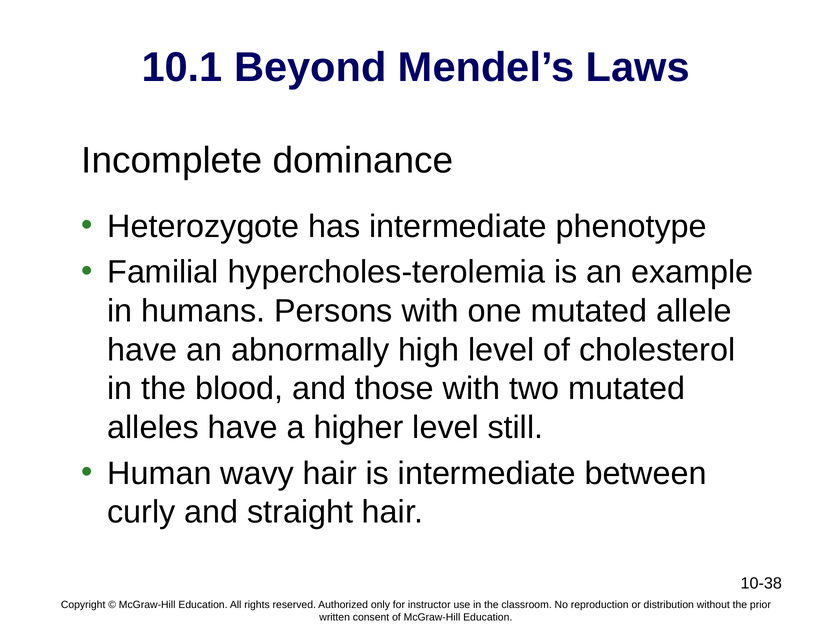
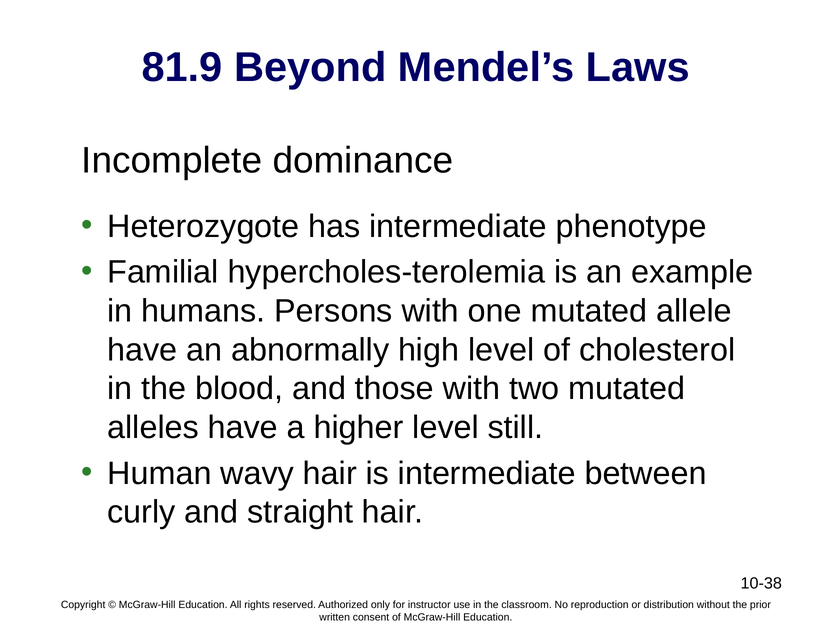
10.1: 10.1 -> 81.9
